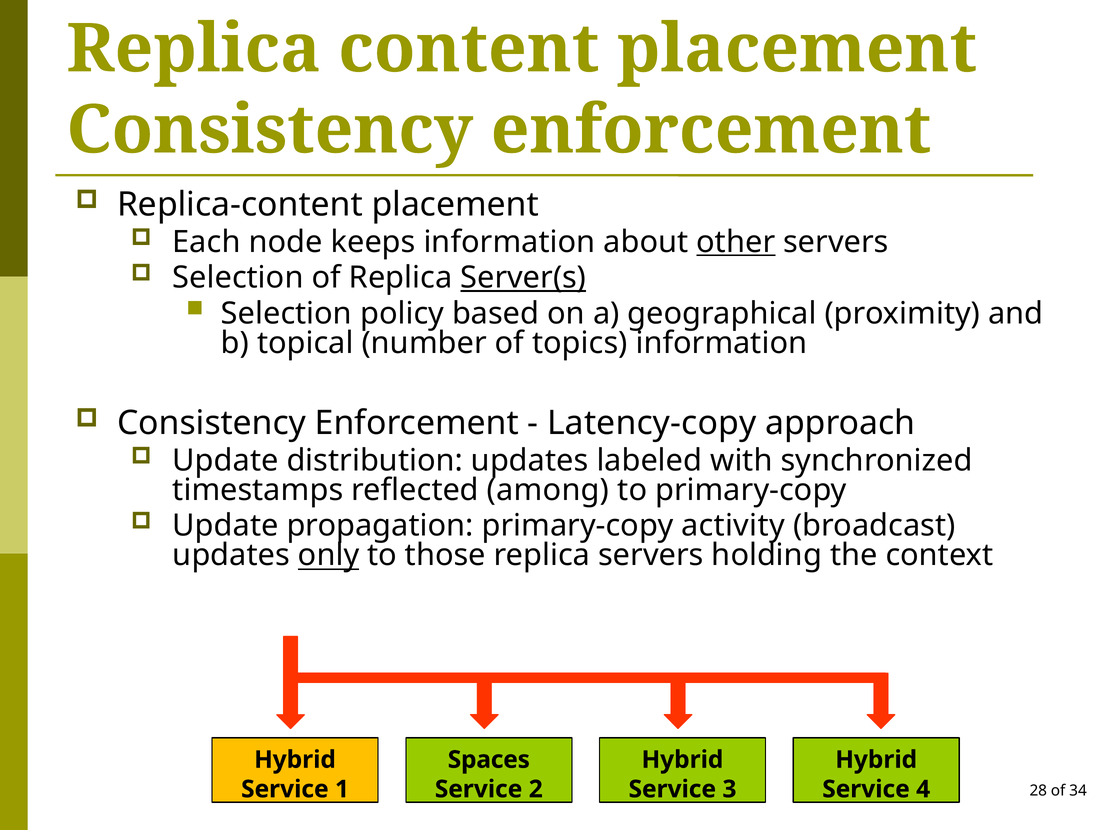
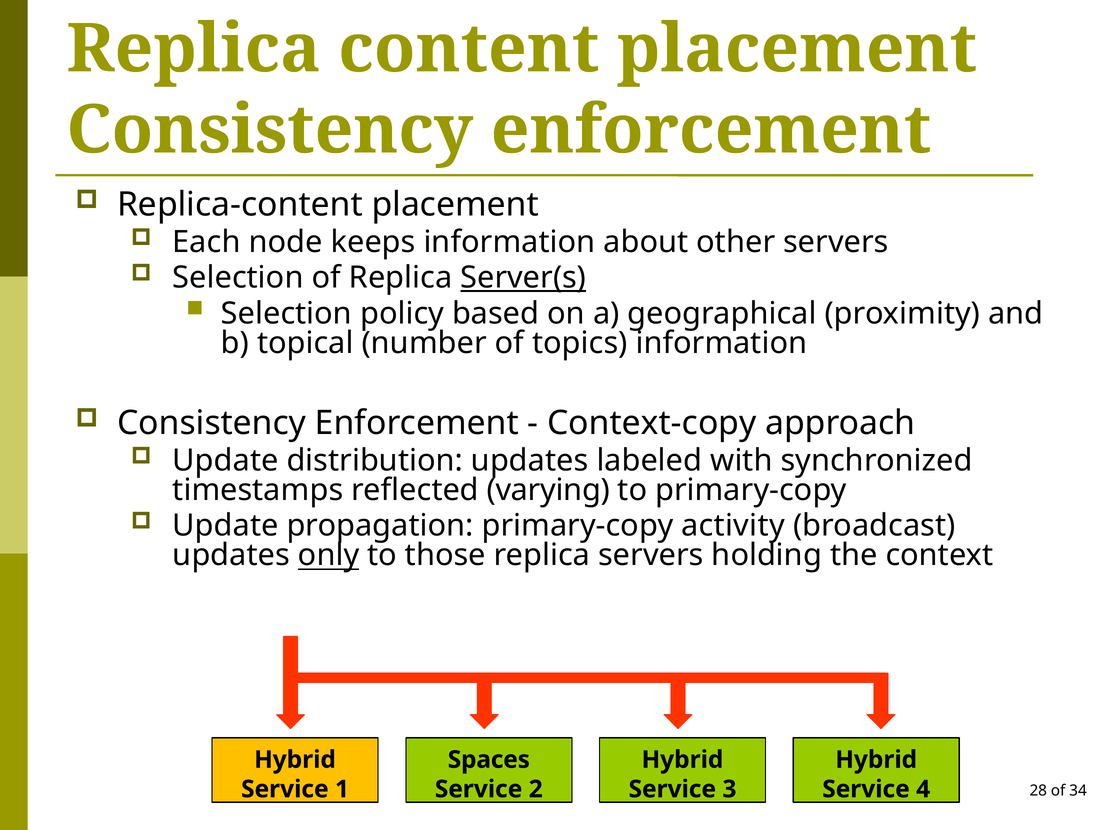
other underline: present -> none
Latency-copy: Latency-copy -> Context-copy
among: among -> varying
